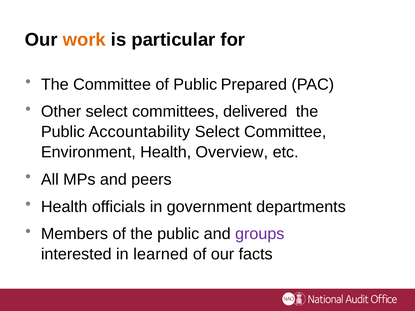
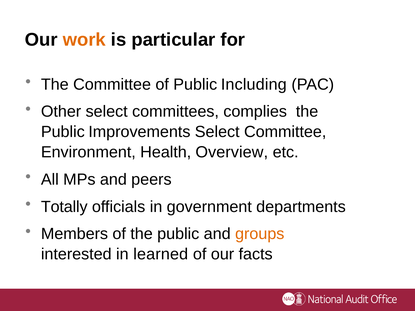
Prepared: Prepared -> Including
delivered: delivered -> complies
Accountability: Accountability -> Improvements
Health at (64, 207): Health -> Totally
groups colour: purple -> orange
